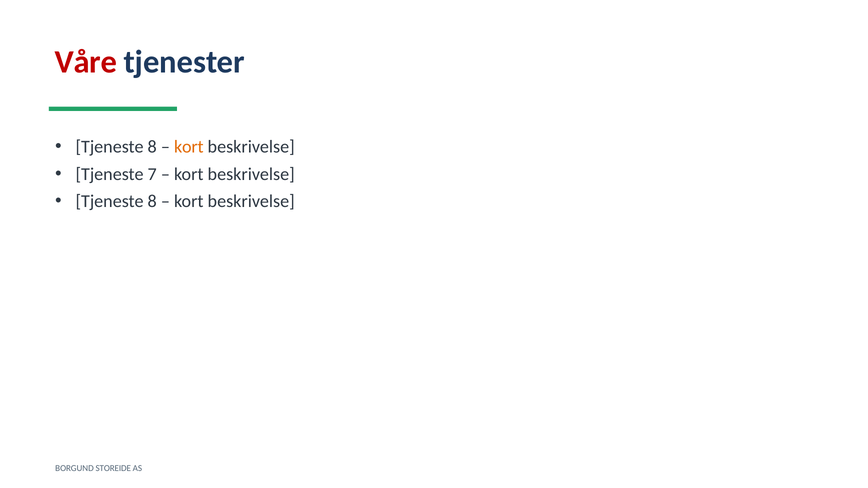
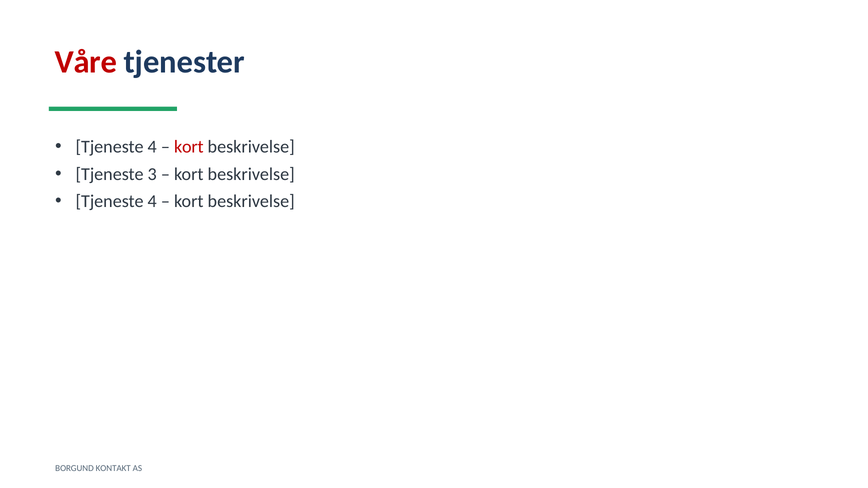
8 at (152, 147): 8 -> 4
kort at (189, 147) colour: orange -> red
7: 7 -> 3
8 at (152, 201): 8 -> 4
STOREIDE: STOREIDE -> KONTAKT
